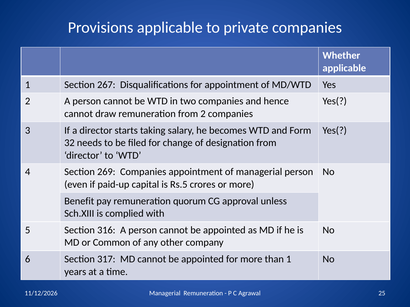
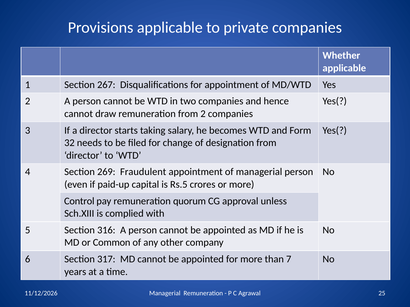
269 Companies: Companies -> Fraudulent
Benefit: Benefit -> Control
than 1: 1 -> 7
